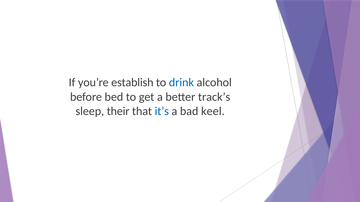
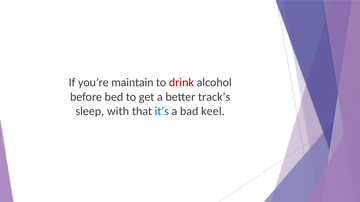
establish: establish -> maintain
drink colour: blue -> red
their: their -> with
